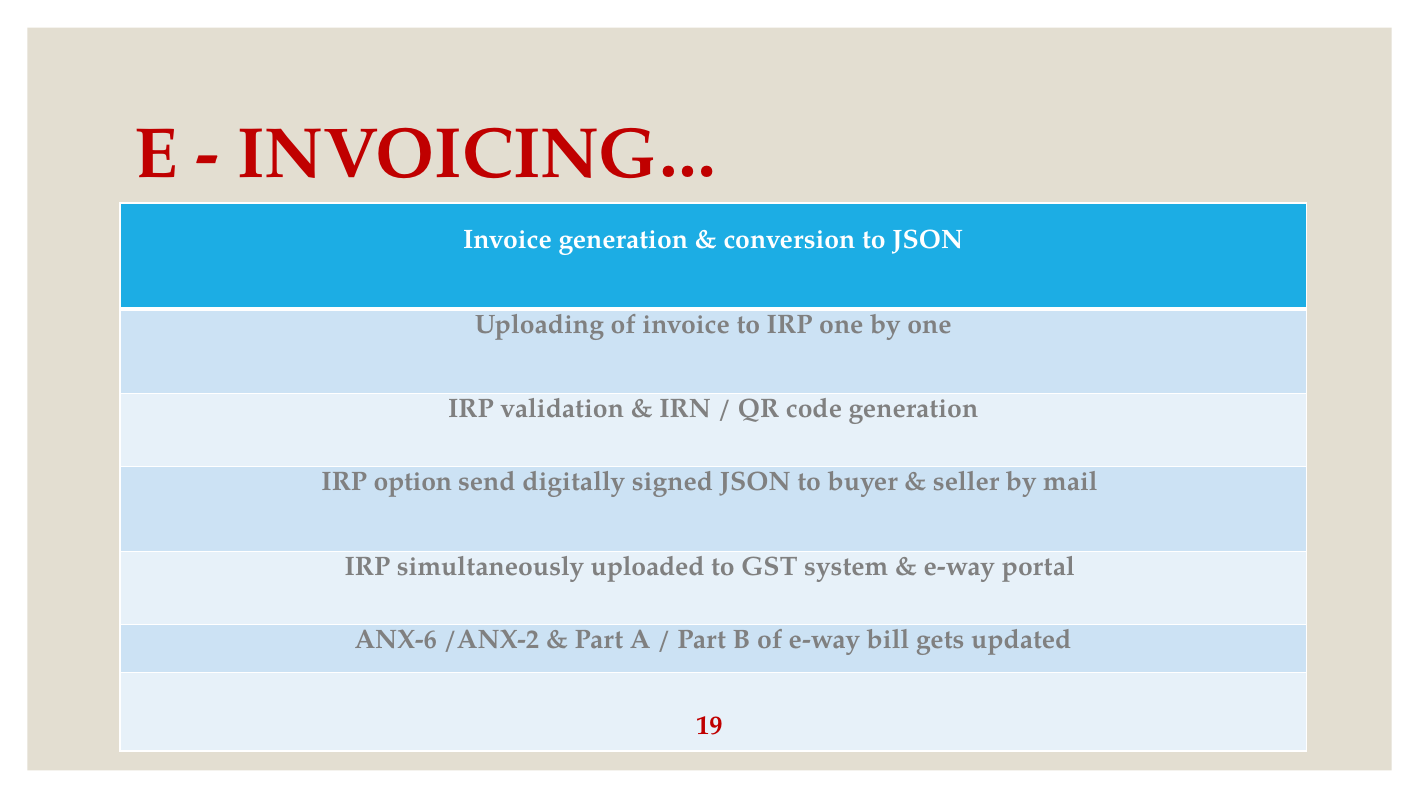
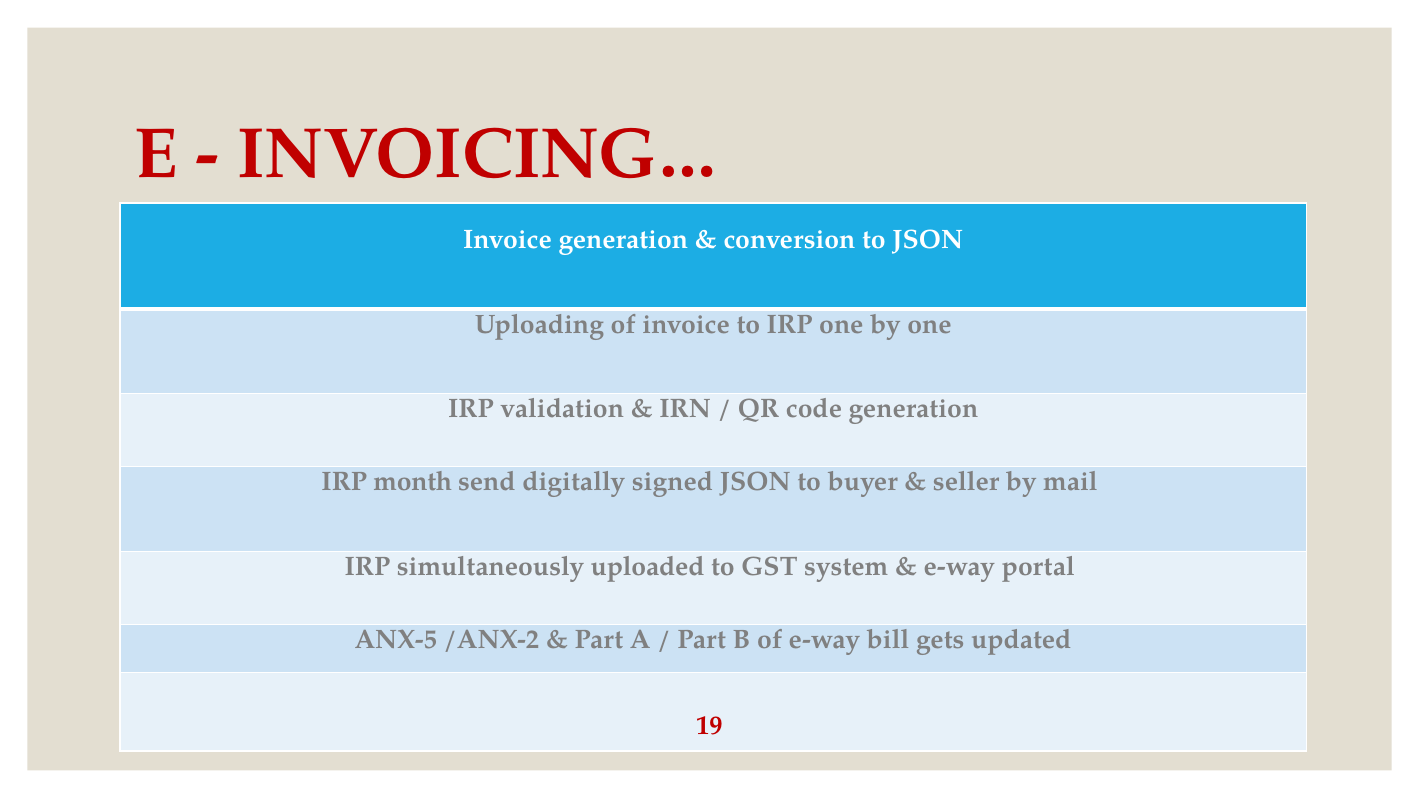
option: option -> month
ANX-6: ANX-6 -> ANX-5
